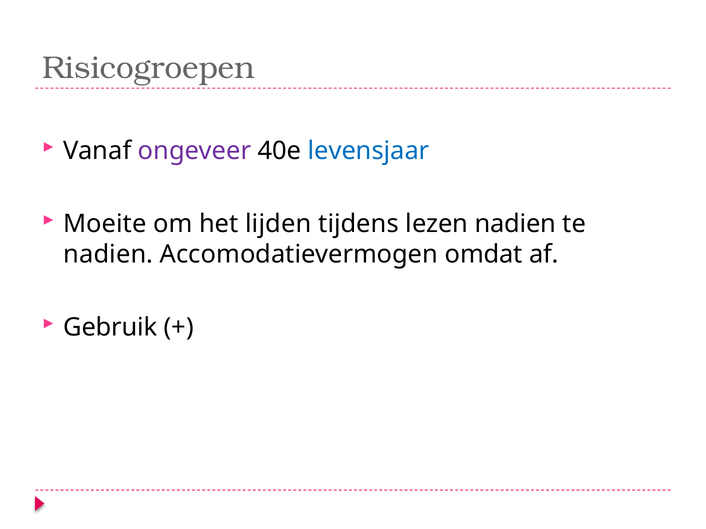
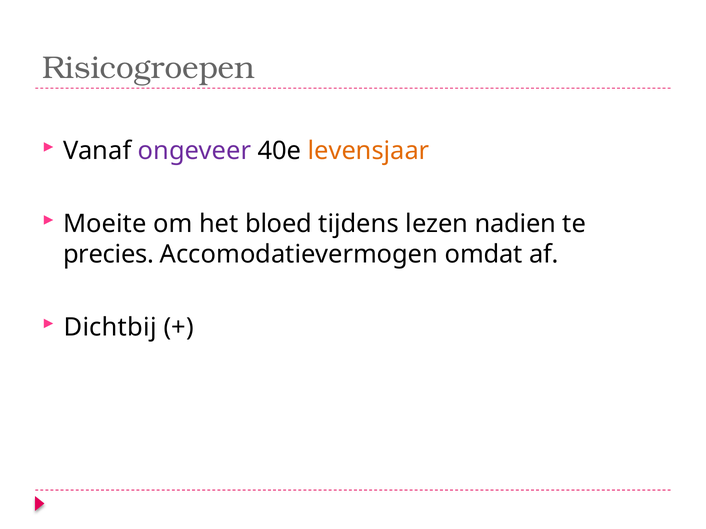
levensjaar colour: blue -> orange
lijden: lijden -> bloed
nadien at (108, 255): nadien -> precies
Gebruik: Gebruik -> Dichtbij
